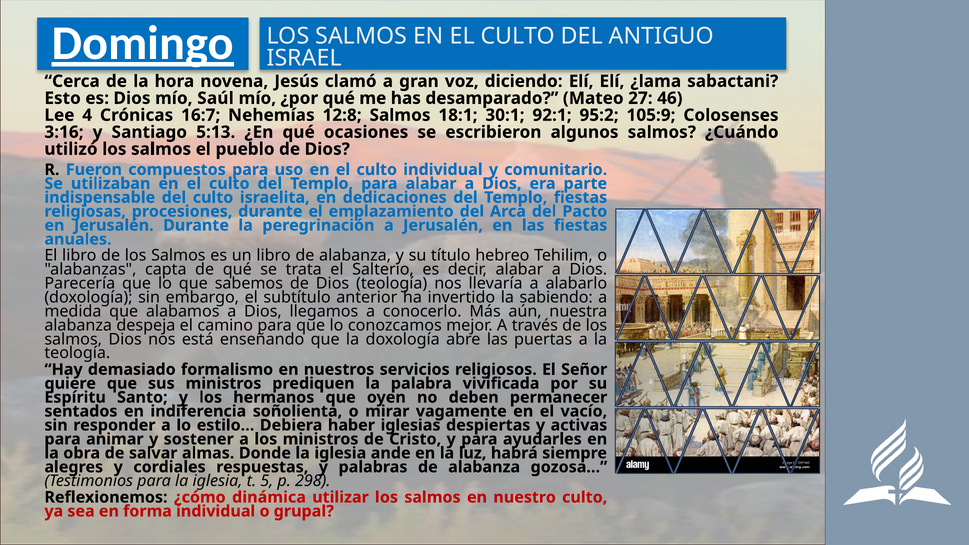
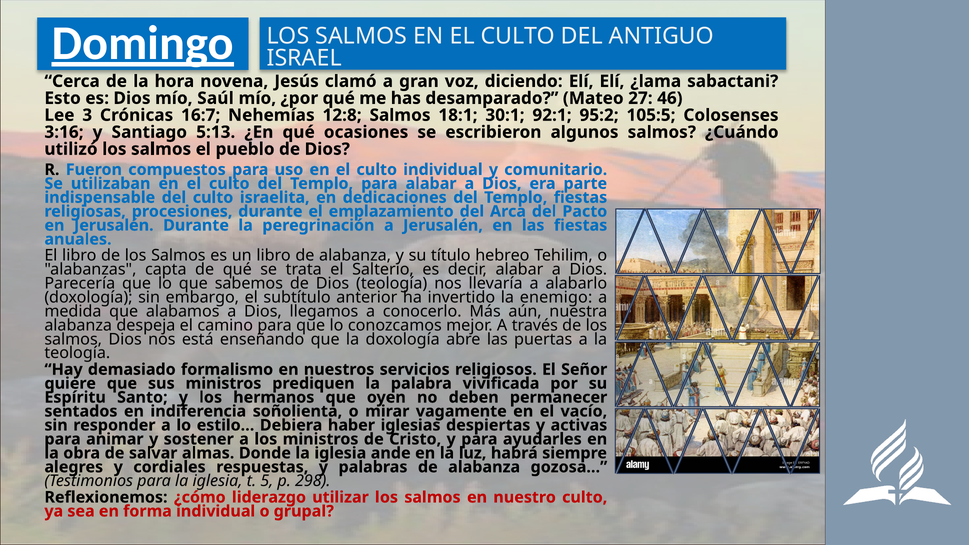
4: 4 -> 3
105:9: 105:9 -> 105:5
sabiendo: sabiendo -> enemigo
dinámica: dinámica -> liderazgo
